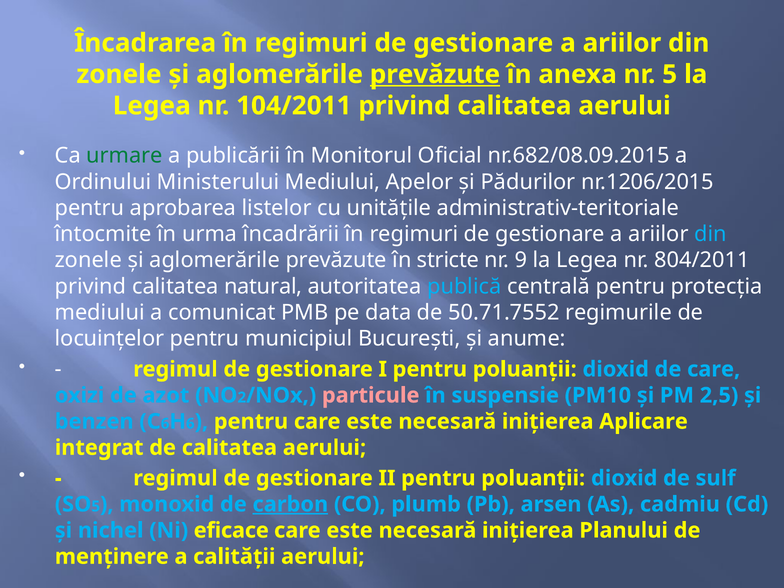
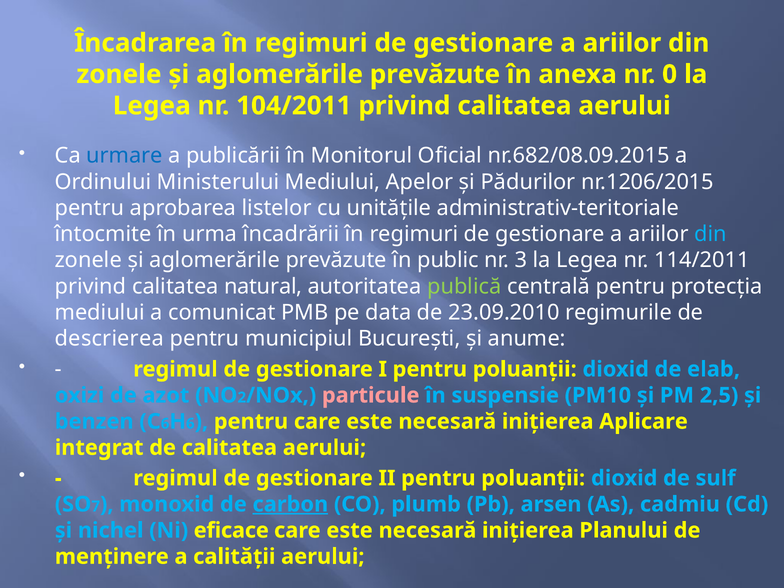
prevăzute at (435, 74) underline: present -> none
nr 5: 5 -> 0
urmare colour: green -> blue
stricte: stricte -> public
9: 9 -> 3
804/2011: 804/2011 -> 114/2011
publică colour: light blue -> light green
50.71.7552: 50.71.7552 -> 23.09.2010
locuințelor: locuințelor -> descrierea
de care: care -> elab
5 at (96, 506): 5 -> 7
